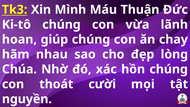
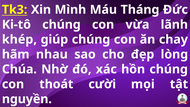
Thuận: Thuận -> Tháng
hoan: hoan -> khép
